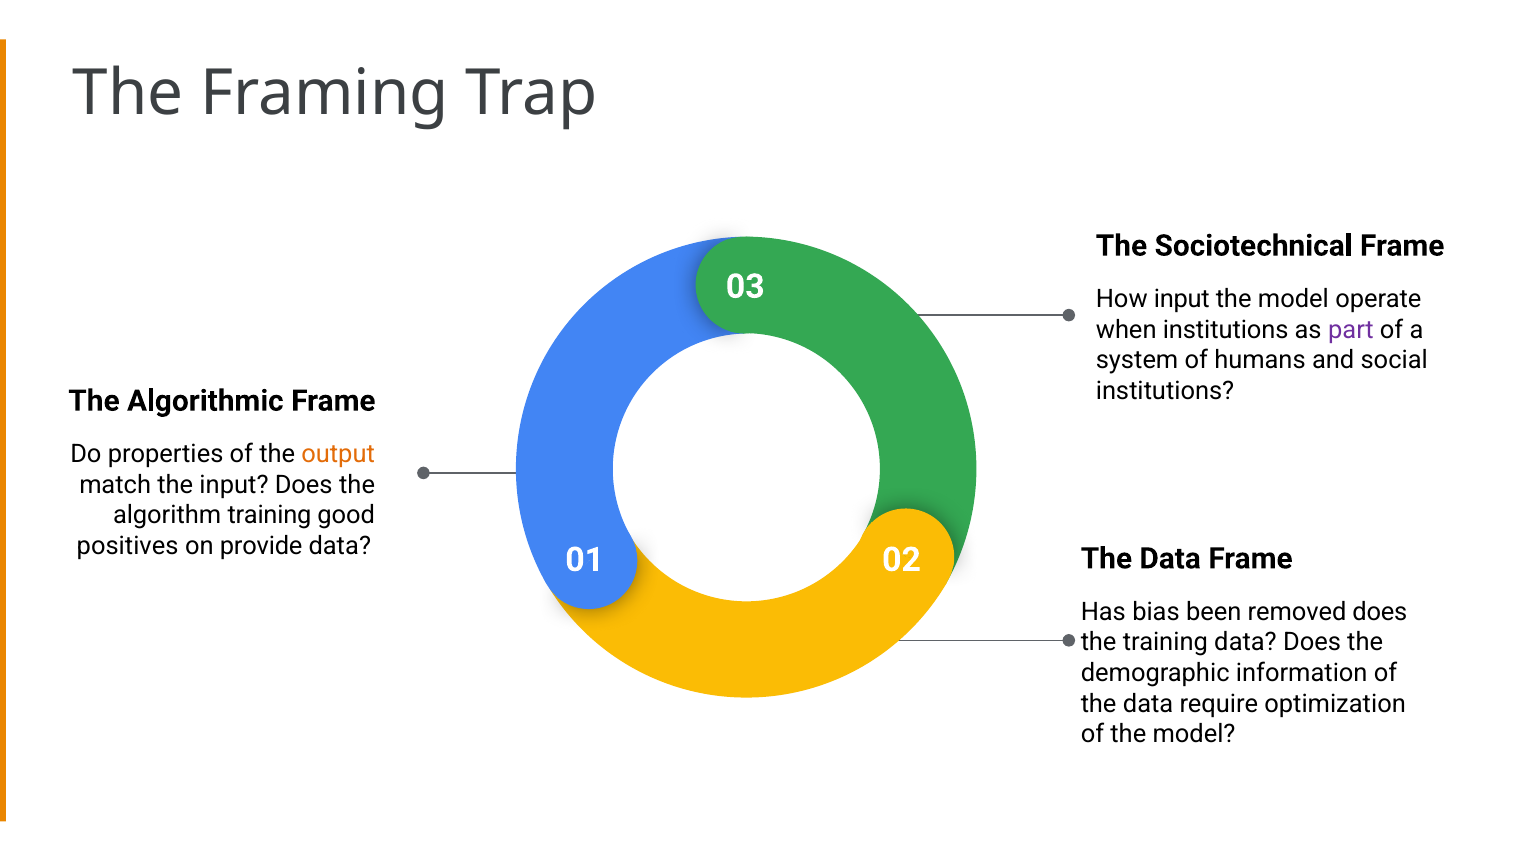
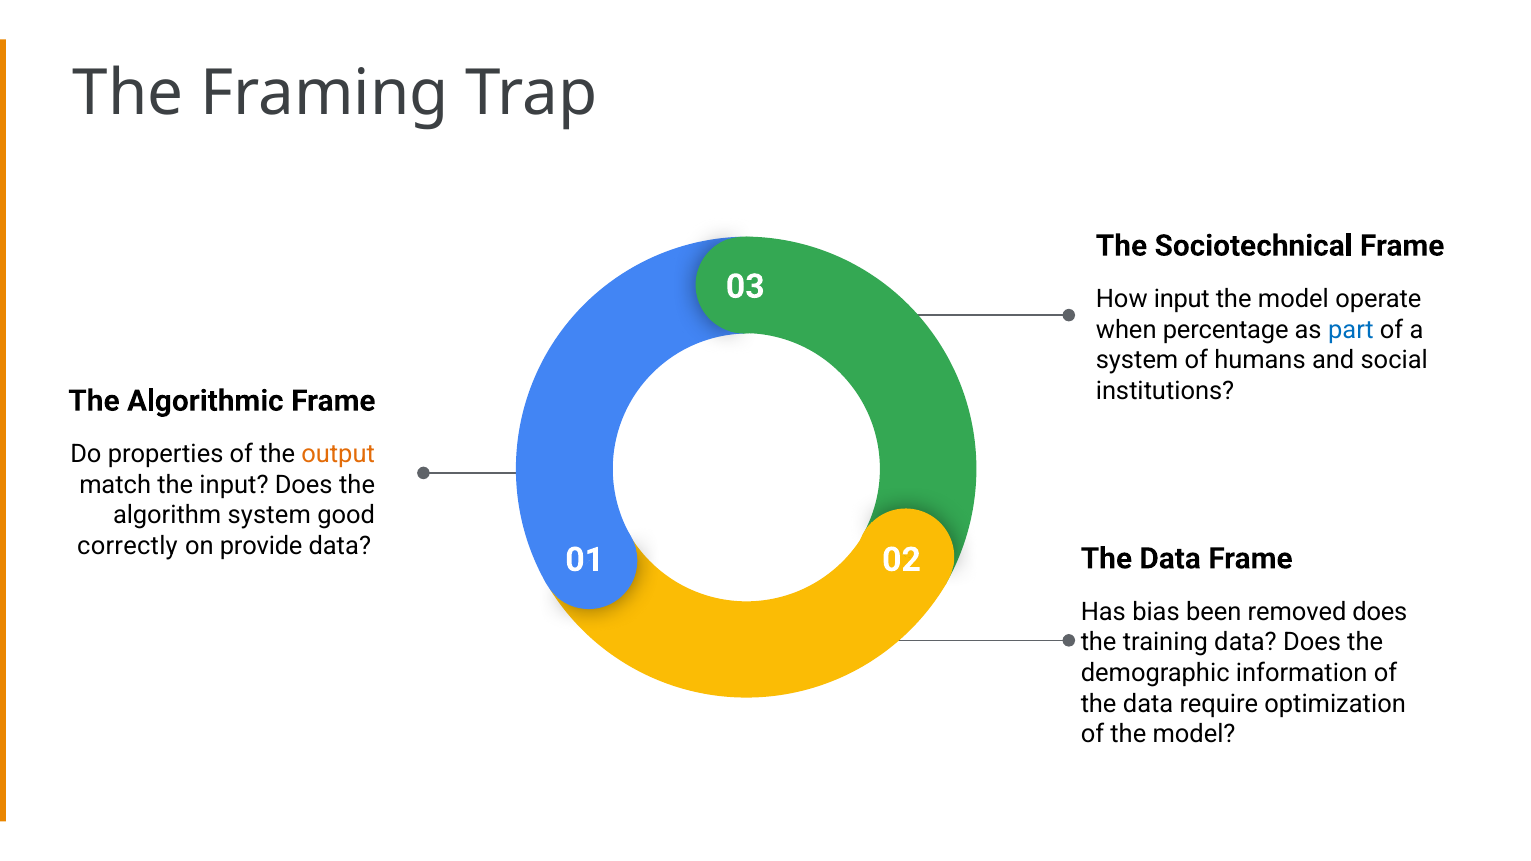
when institutions: institutions -> percentage
part colour: purple -> blue
algorithm training: training -> system
positives: positives -> correctly
